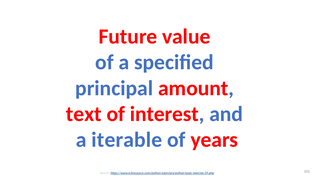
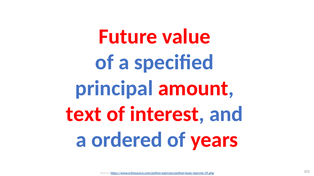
iterable: iterable -> ordered
